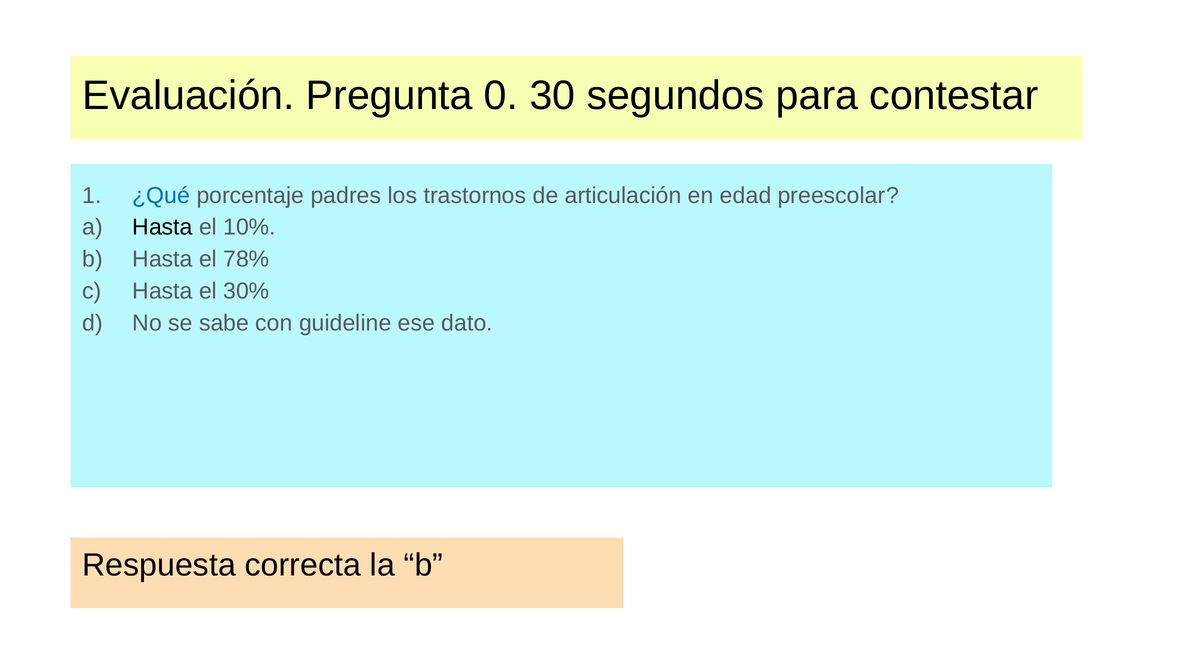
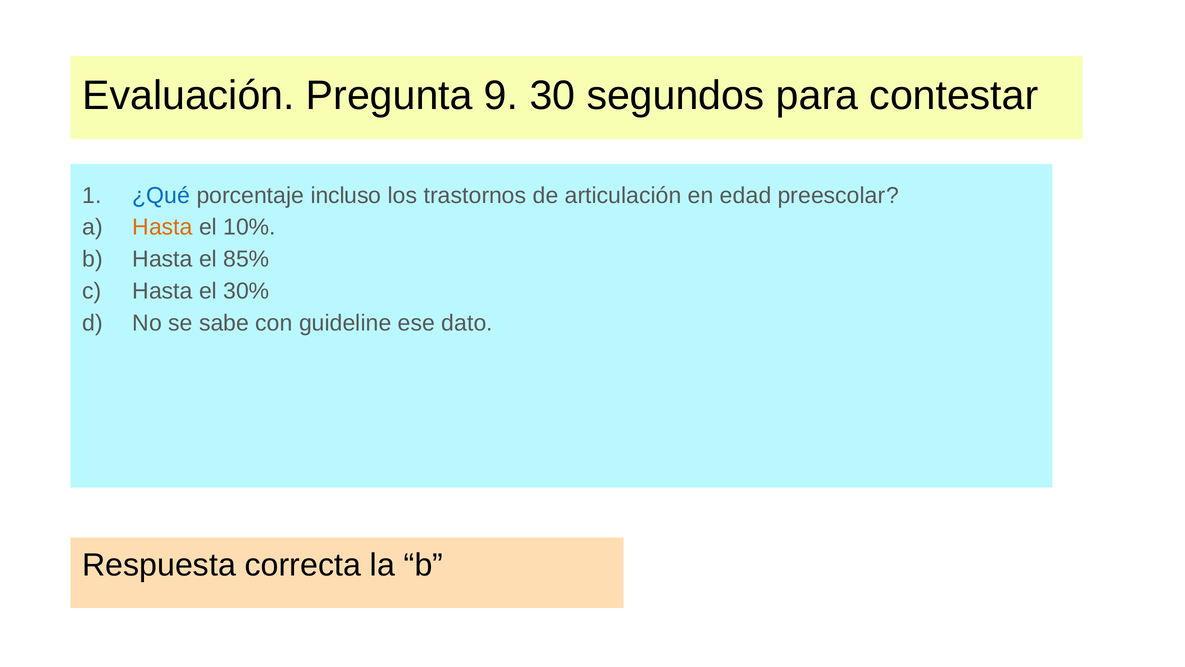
0: 0 -> 9
padres: padres -> incluso
Hasta at (162, 227) colour: black -> orange
78%: 78% -> 85%
